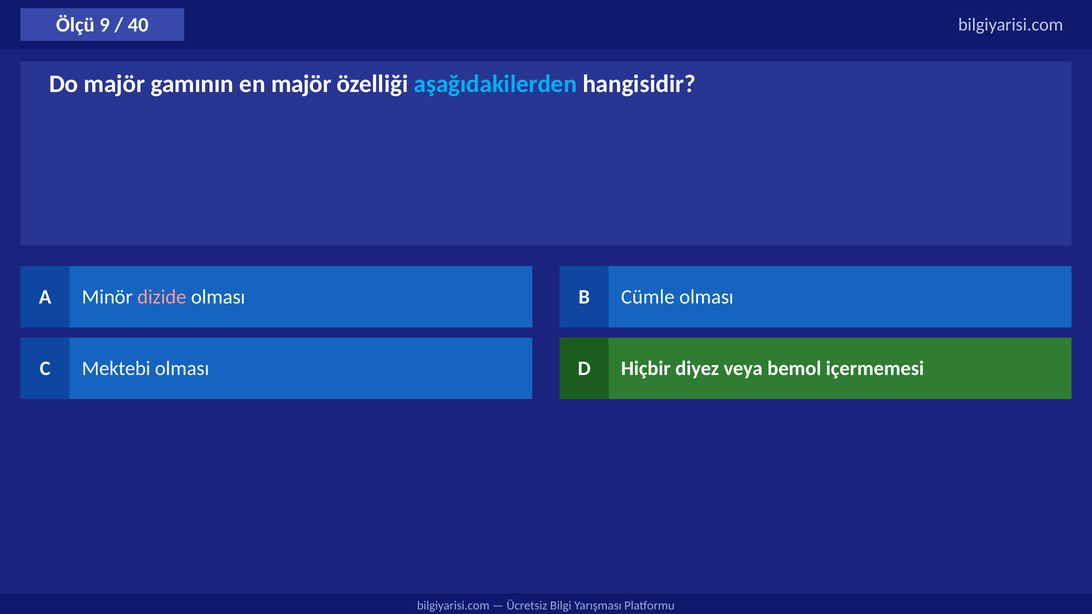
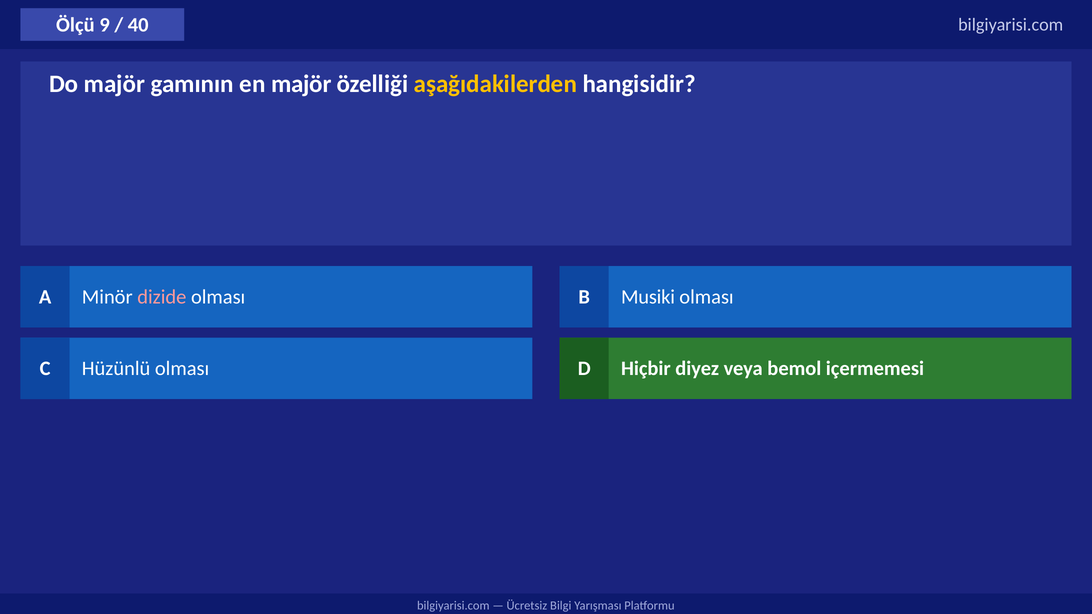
aşağıdakilerden colour: light blue -> yellow
Cümle: Cümle -> Musiki
Mektebi: Mektebi -> Hüzünlü
